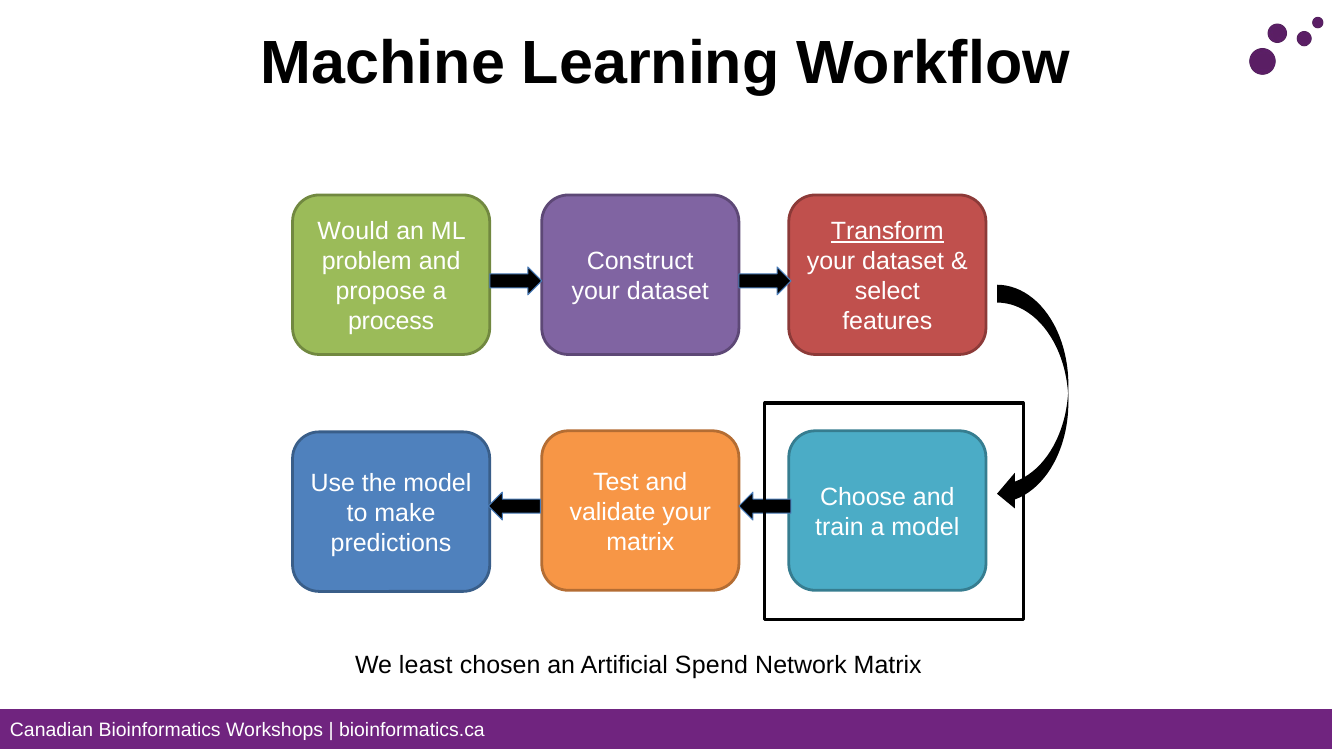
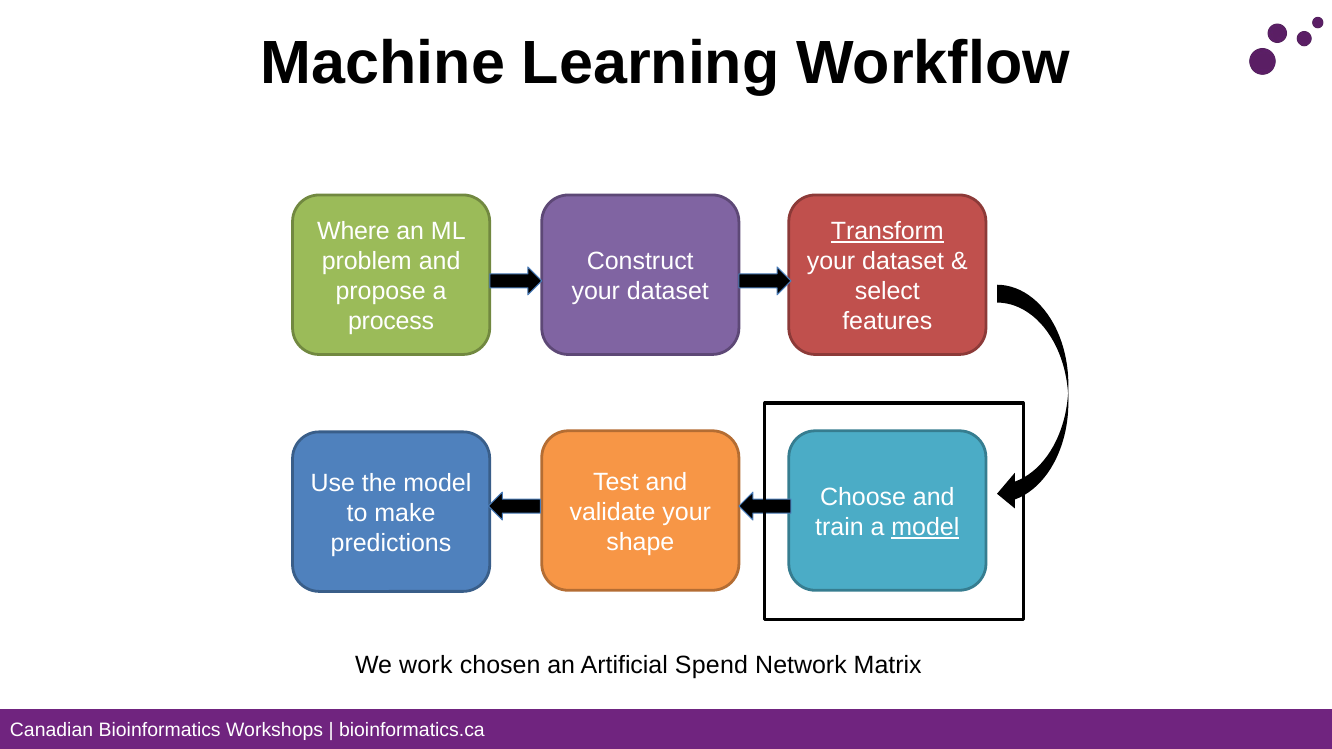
Would: Would -> Where
model at (925, 527) underline: none -> present
matrix at (640, 542): matrix -> shape
least: least -> work
